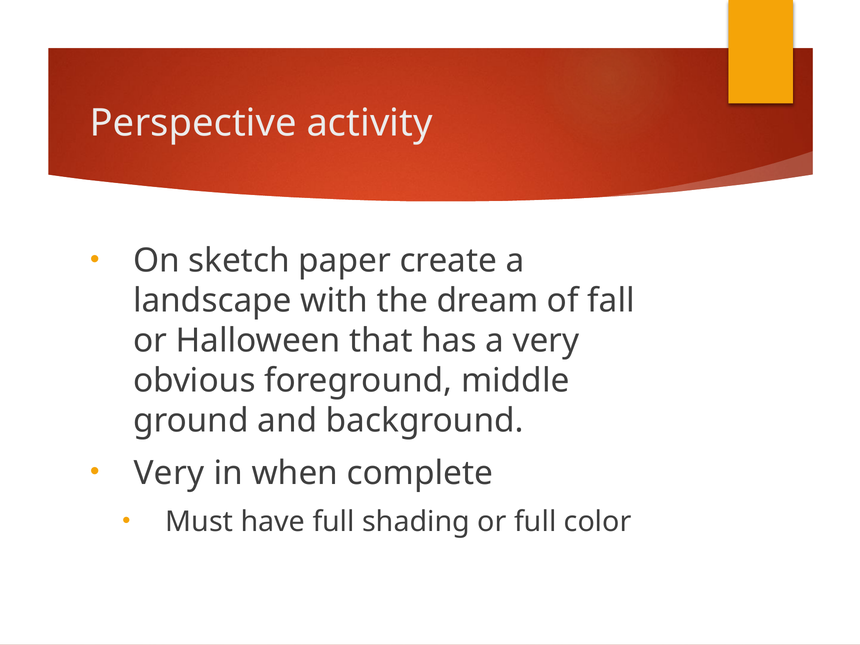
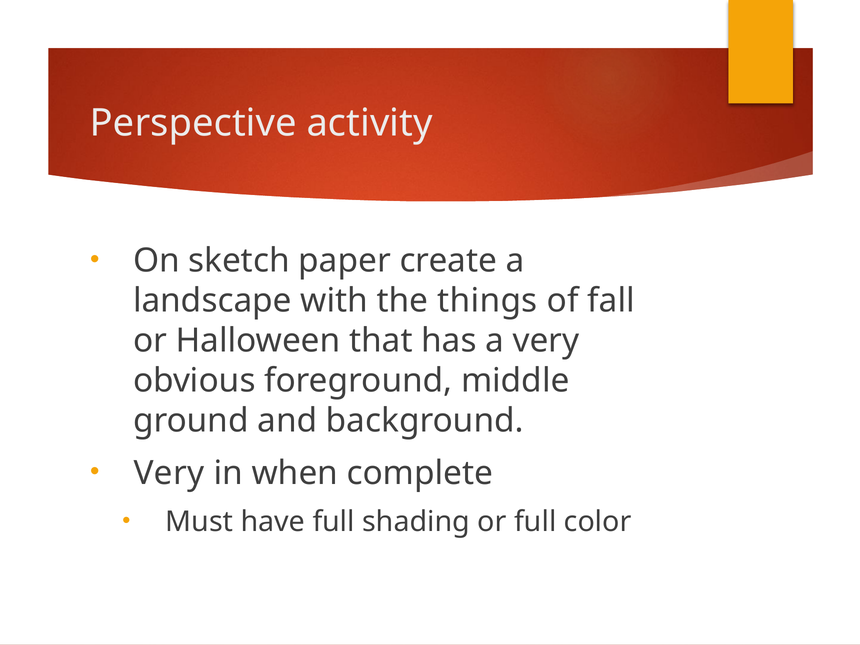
dream: dream -> things
